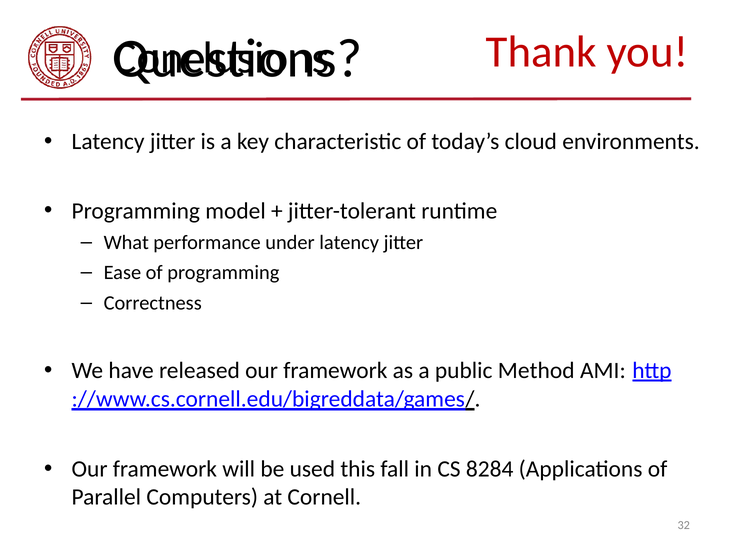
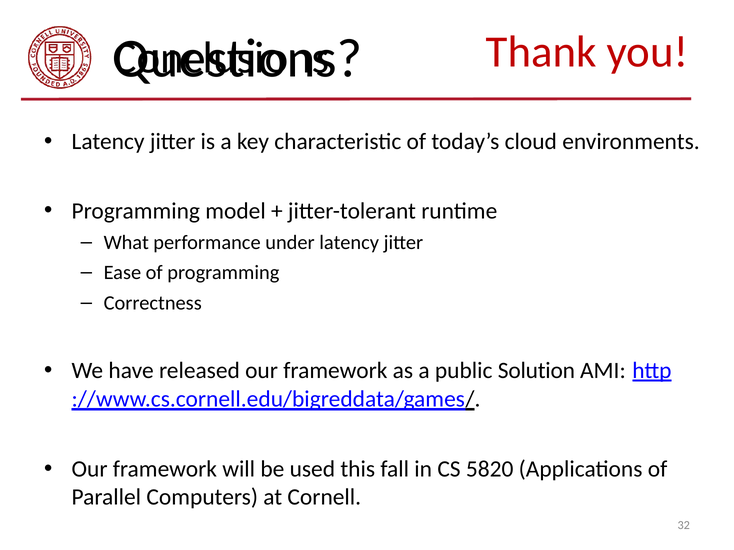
Method: Method -> Solution
8284: 8284 -> 5820
